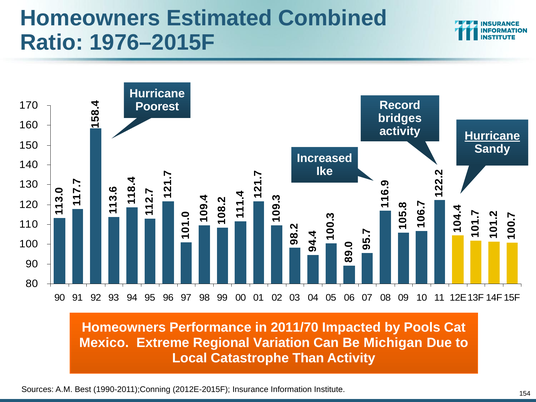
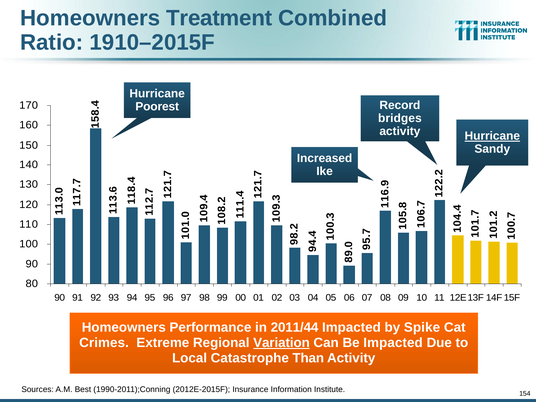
Estimated: Estimated -> Treatment
1976–2015F: 1976–2015F -> 1910–2015F
2011/70: 2011/70 -> 2011/44
Pools: Pools -> Spike
Mexico: Mexico -> Crimes
Variation underline: none -> present
Be Michigan: Michigan -> Impacted
